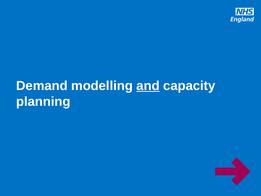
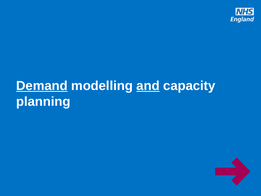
Demand underline: none -> present
